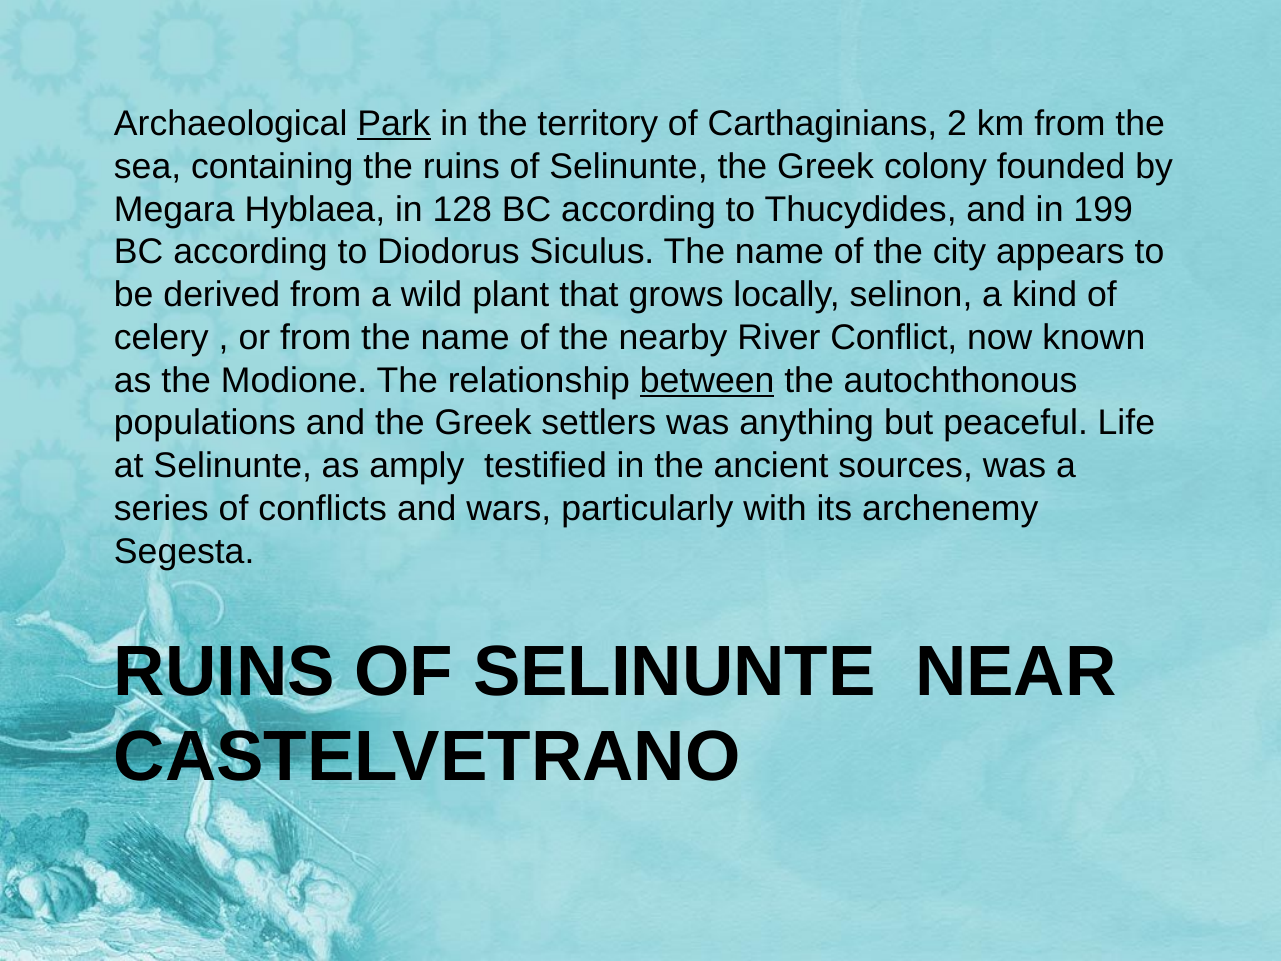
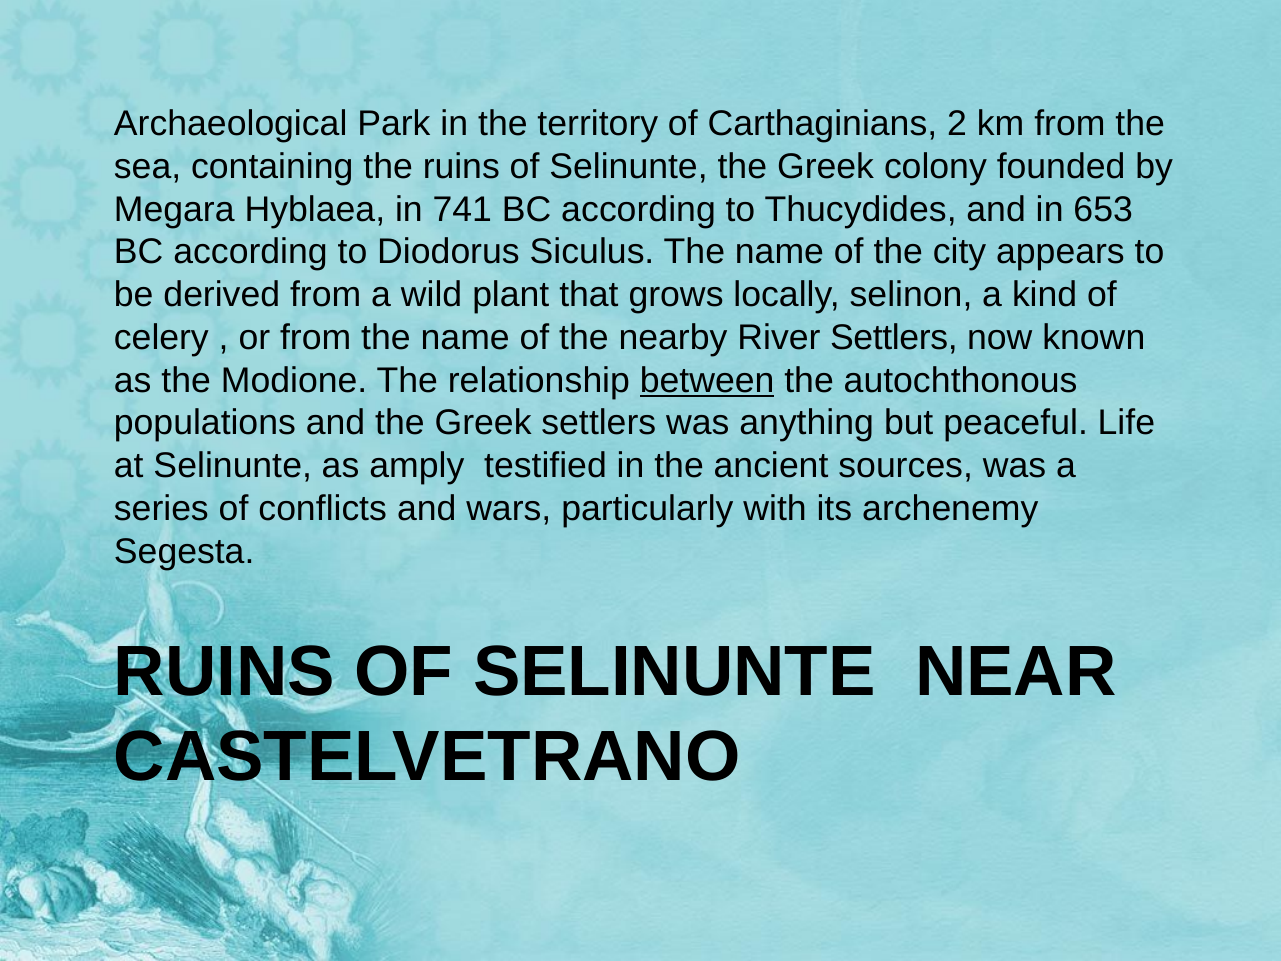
Park underline: present -> none
128: 128 -> 741
199: 199 -> 653
River Conflict: Conflict -> Settlers
